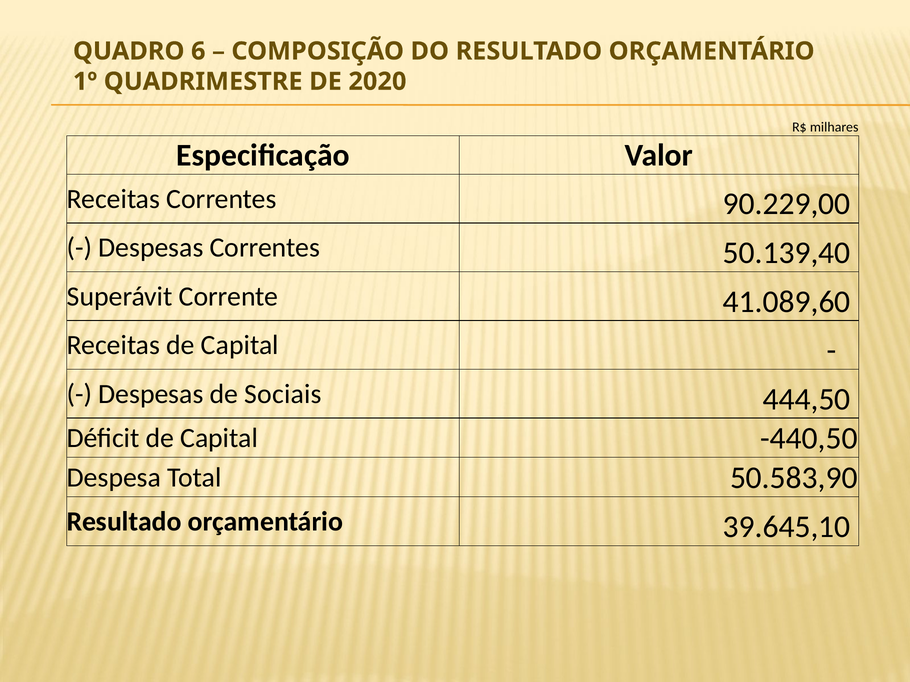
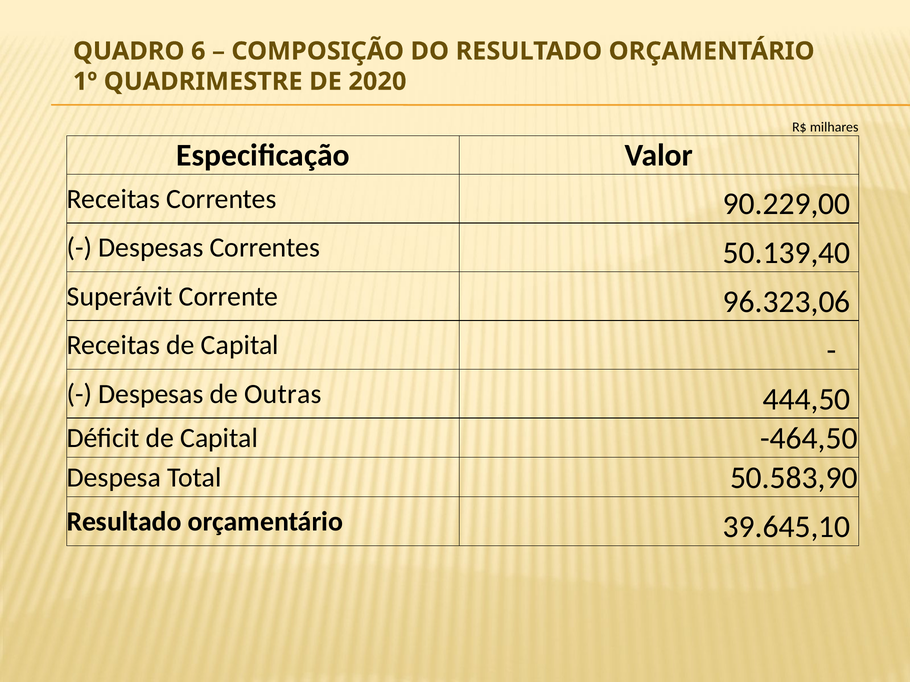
41.089,60: 41.089,60 -> 96.323,06
Sociais: Sociais -> Outras
-440,50: -440,50 -> -464,50
